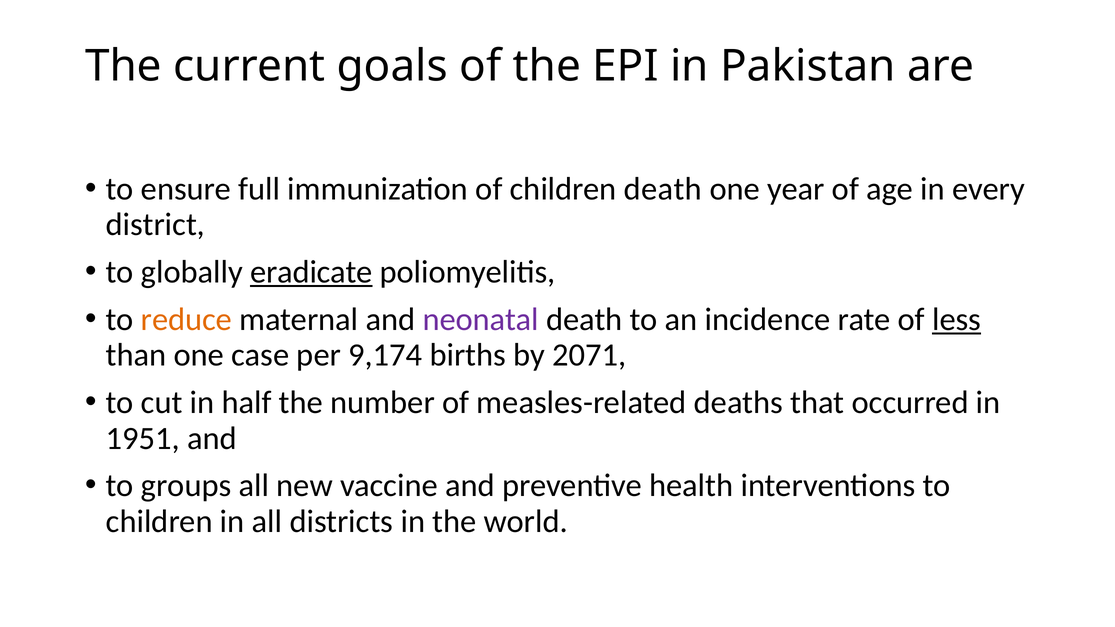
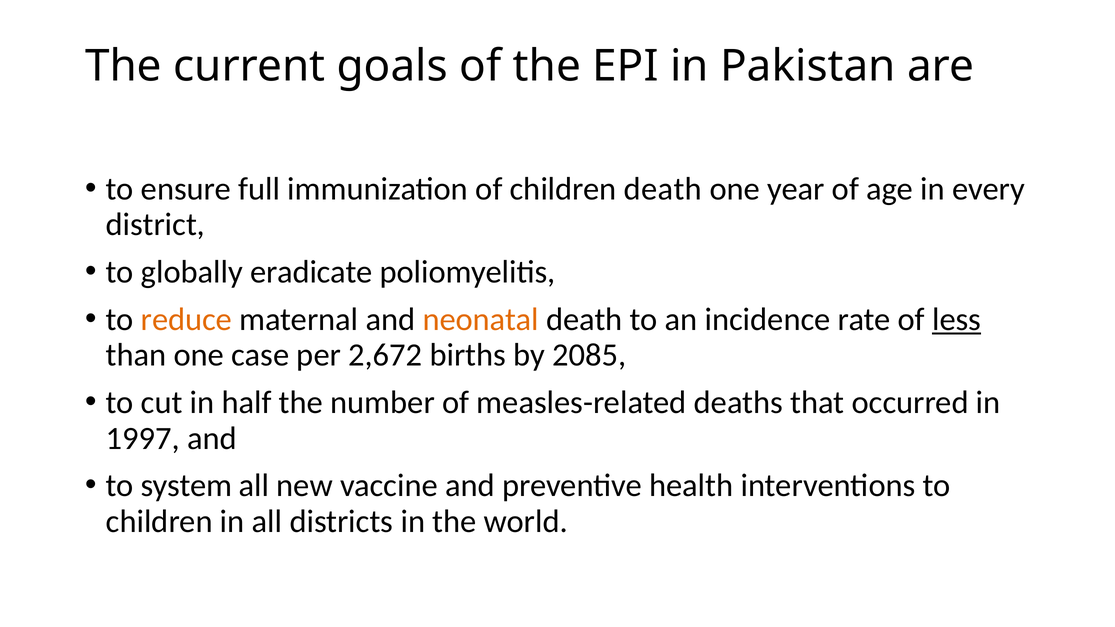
eradicate underline: present -> none
neonatal colour: purple -> orange
9,174: 9,174 -> 2,672
2071: 2071 -> 2085
1951: 1951 -> 1997
groups: groups -> system
